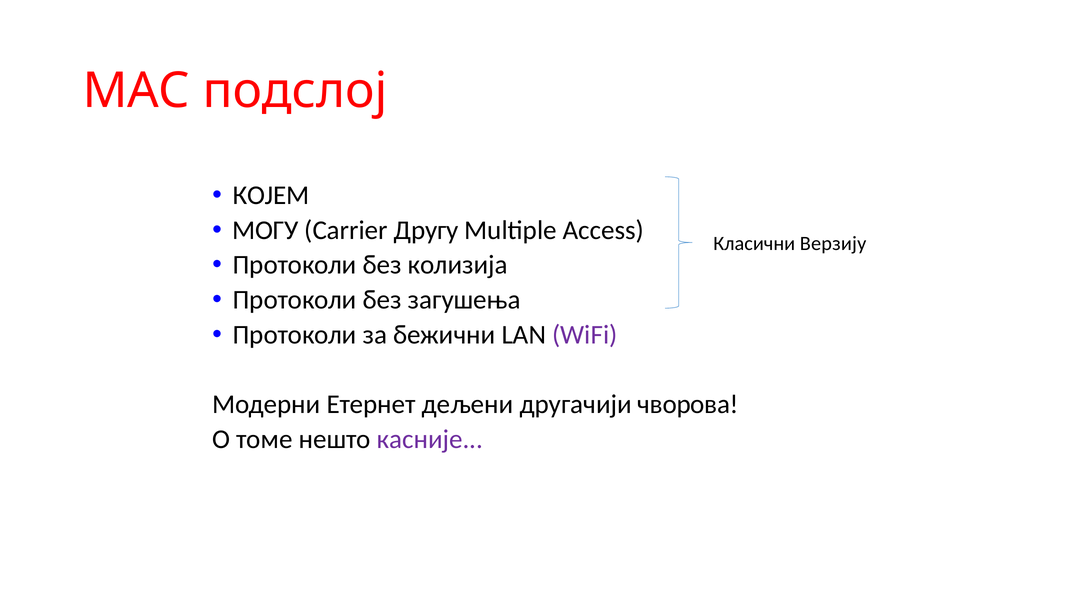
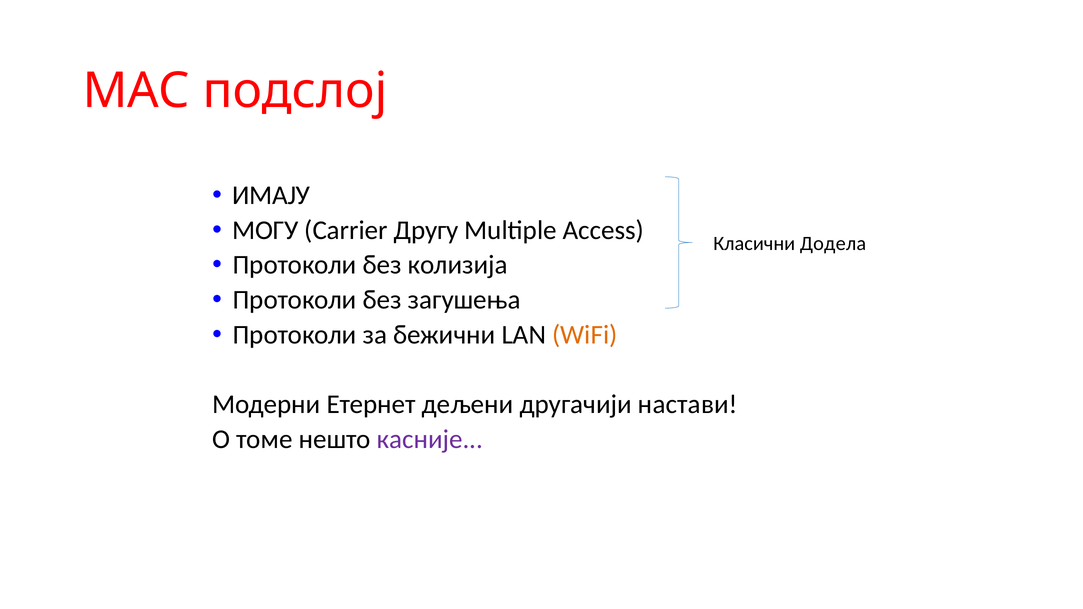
КОЈЕМ: КОЈЕМ -> ИМАЈУ
Верзију: Верзију -> Додела
WiFi colour: purple -> orange
чворова: чворова -> настави
